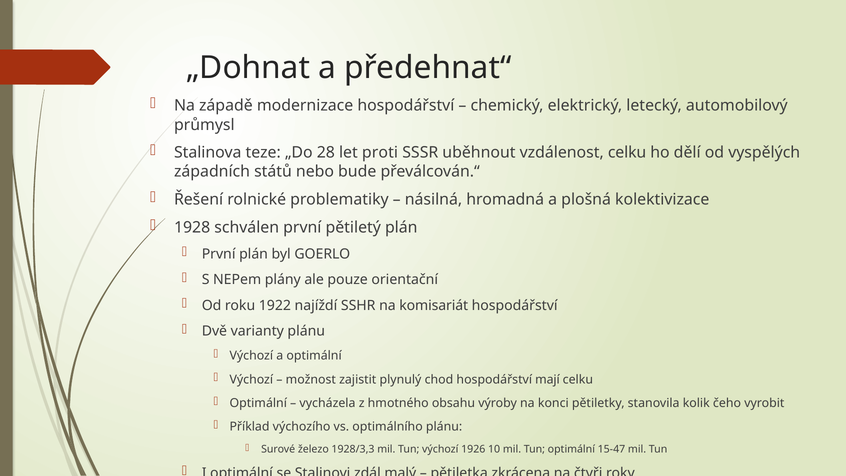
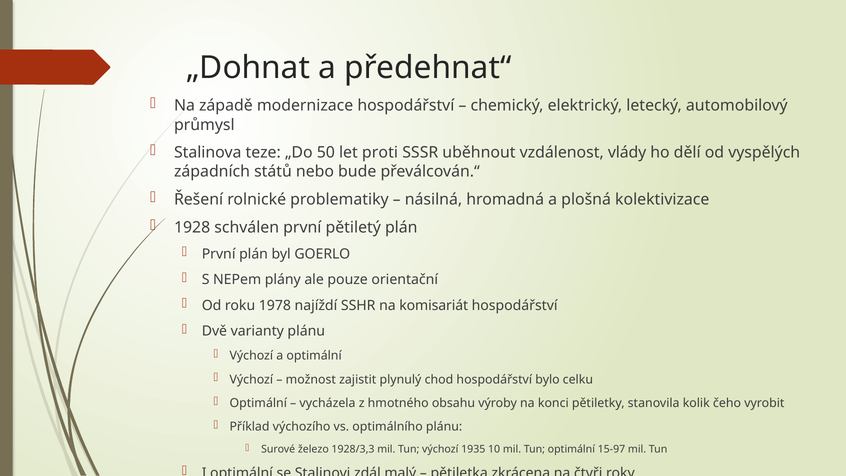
28: 28 -> 50
vzdálenost celku: celku -> vlády
1922: 1922 -> 1978
mají: mají -> bylo
1926: 1926 -> 1935
15-47: 15-47 -> 15-97
